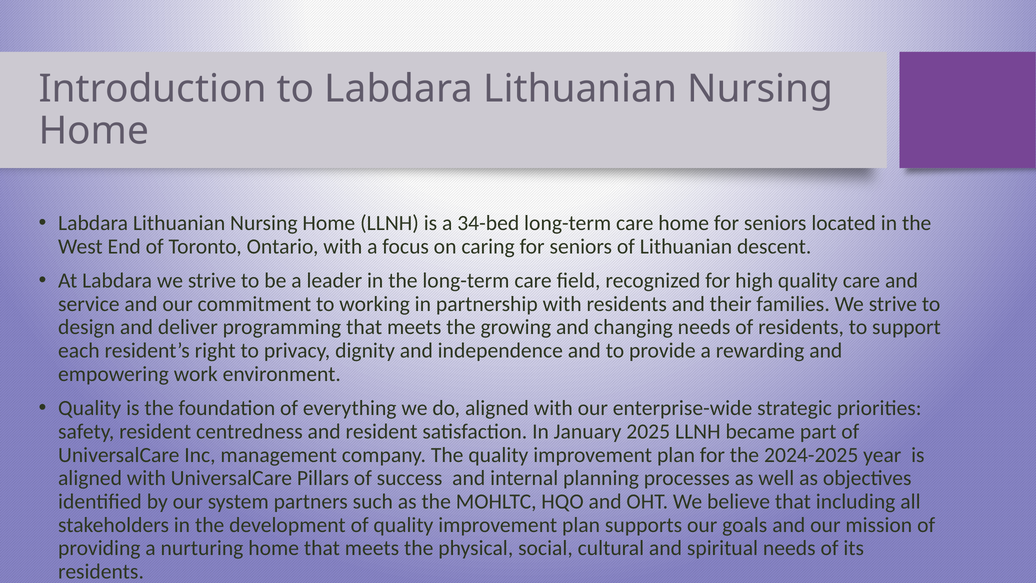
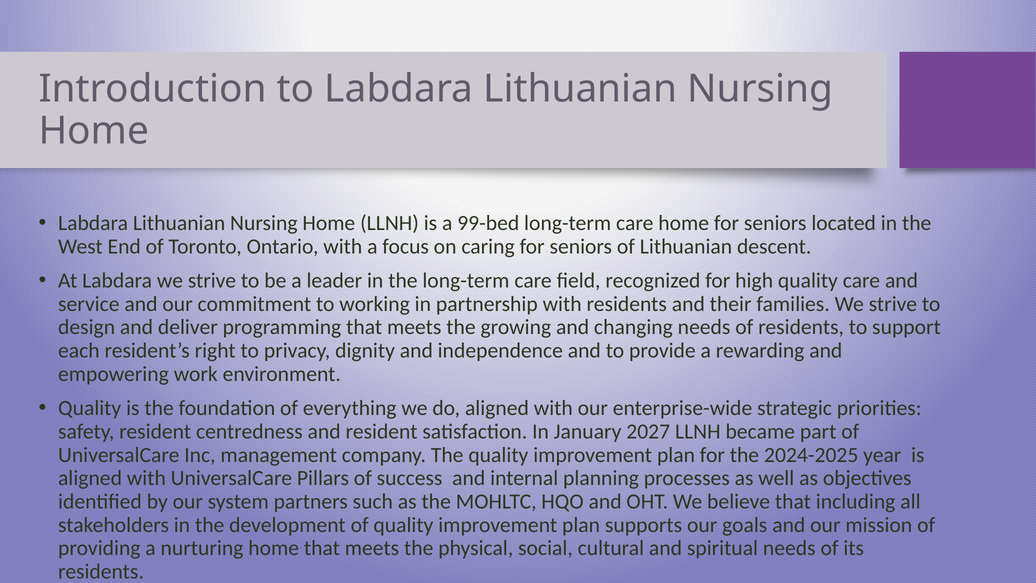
34-bed: 34-bed -> 99-bed
2025: 2025 -> 2027
